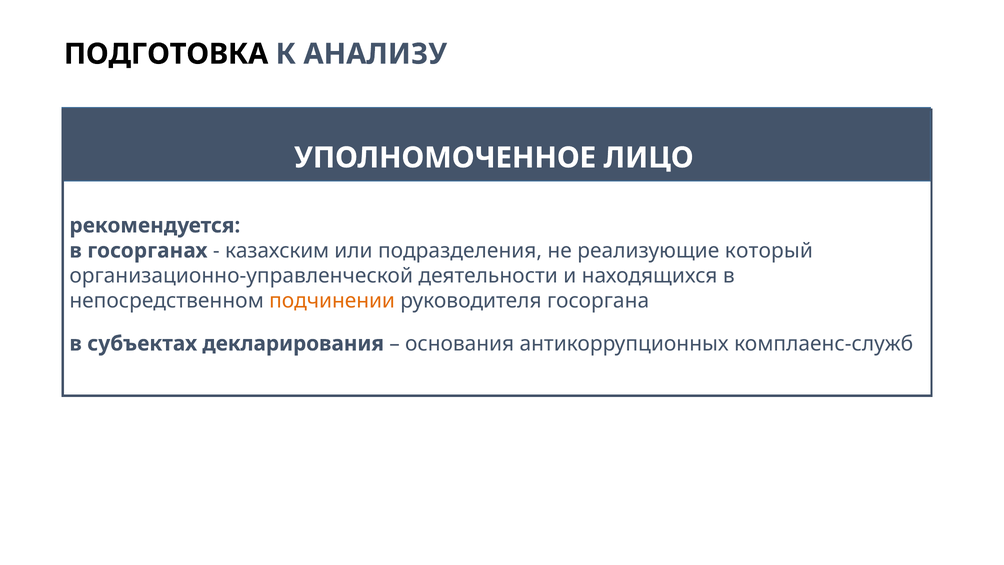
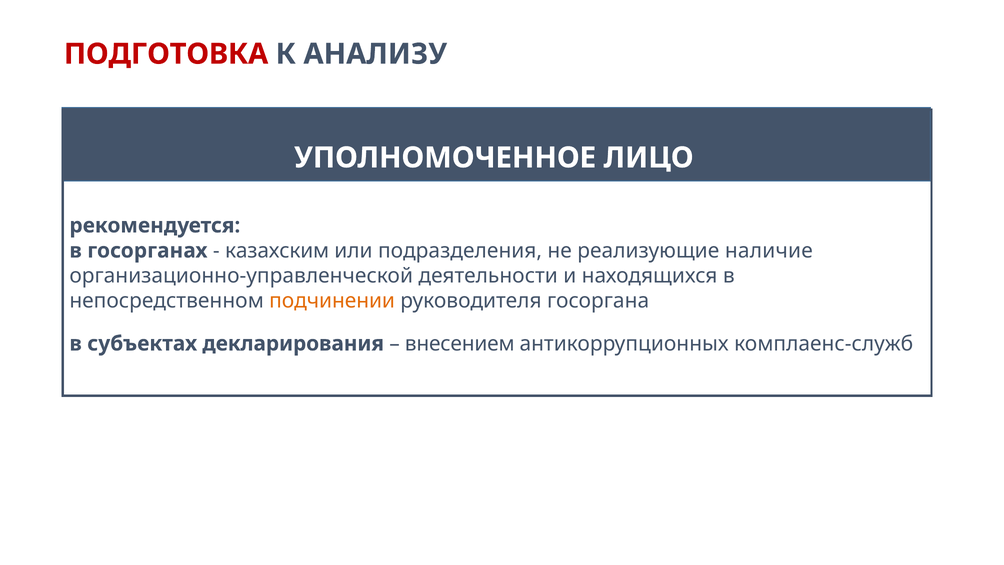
ПОДГОТОВКА colour: black -> red
который: который -> наличие
основания: основания -> внесением
